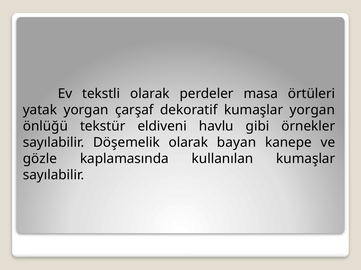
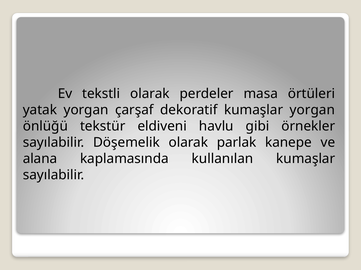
bayan: bayan -> parlak
gözle: gözle -> alana
